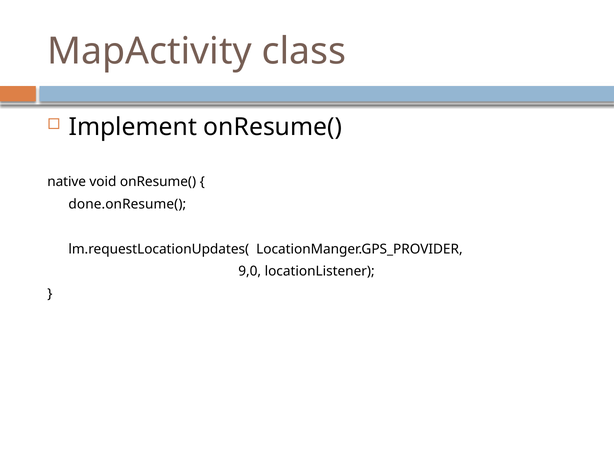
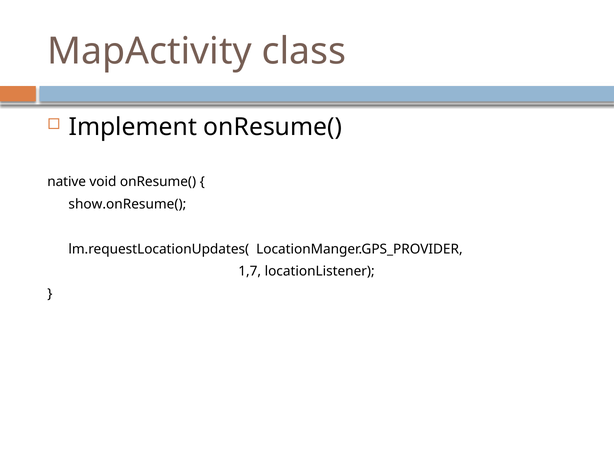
done.onResume(: done.onResume( -> show.onResume(
9,0: 9,0 -> 1,7
